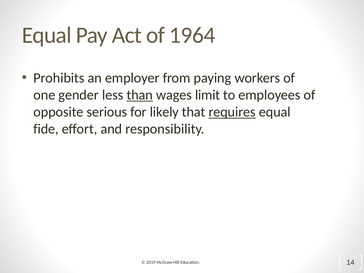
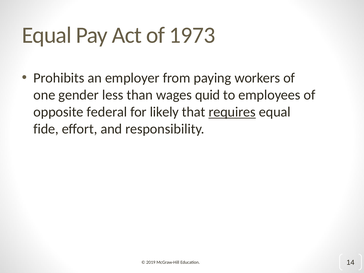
1964: 1964 -> 1973
than underline: present -> none
limit: limit -> quid
serious: serious -> federal
